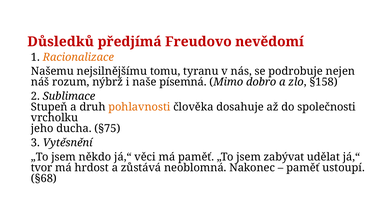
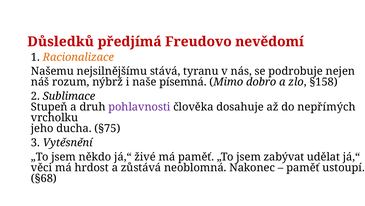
tomu: tomu -> stává
pohlavnosti colour: orange -> purple
společnosti: společnosti -> nepřímých
věci: věci -> živé
tvor: tvor -> věci
